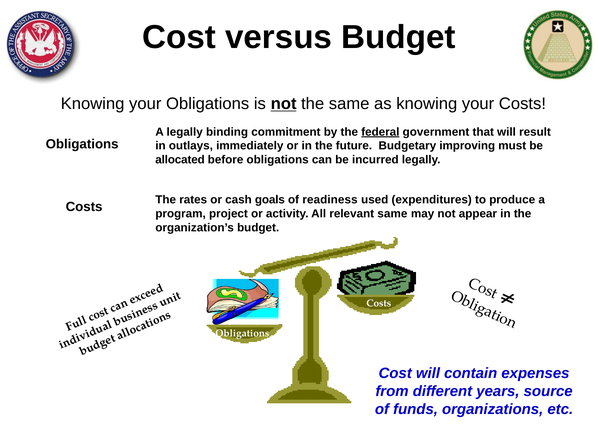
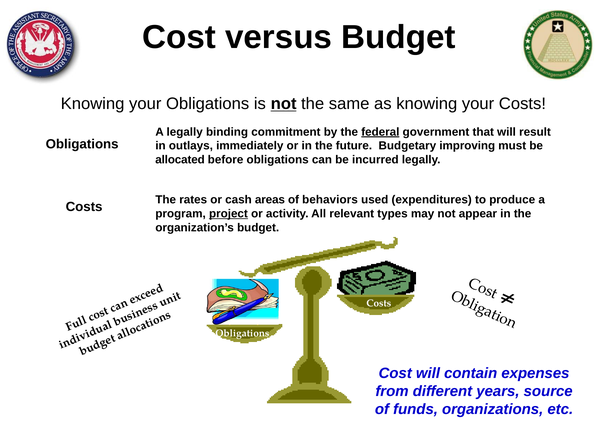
goals: goals -> areas
readiness: readiness -> behaviors
project underline: none -> present
relevant same: same -> types
